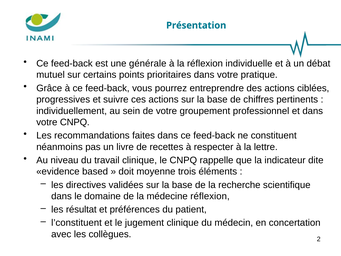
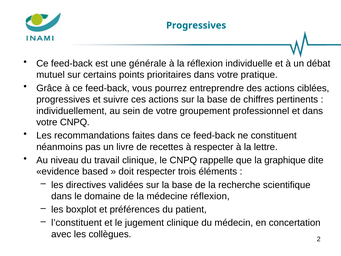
Présentation at (196, 25): Présentation -> Progressives
indicateur: indicateur -> graphique
doit moyenne: moyenne -> respecter
résultat: résultat -> boxplot
